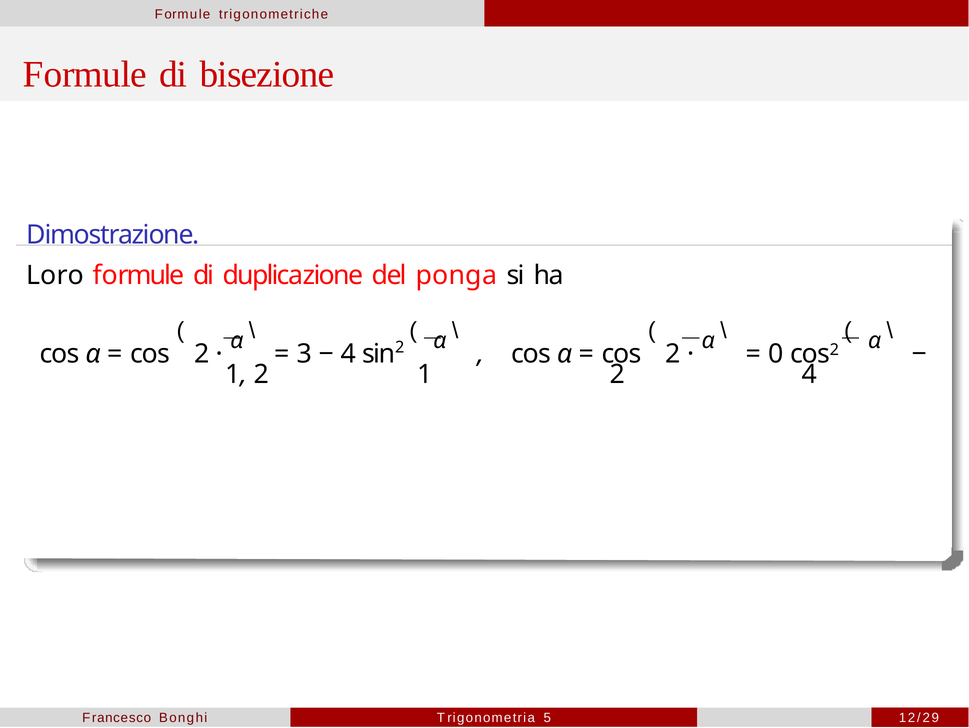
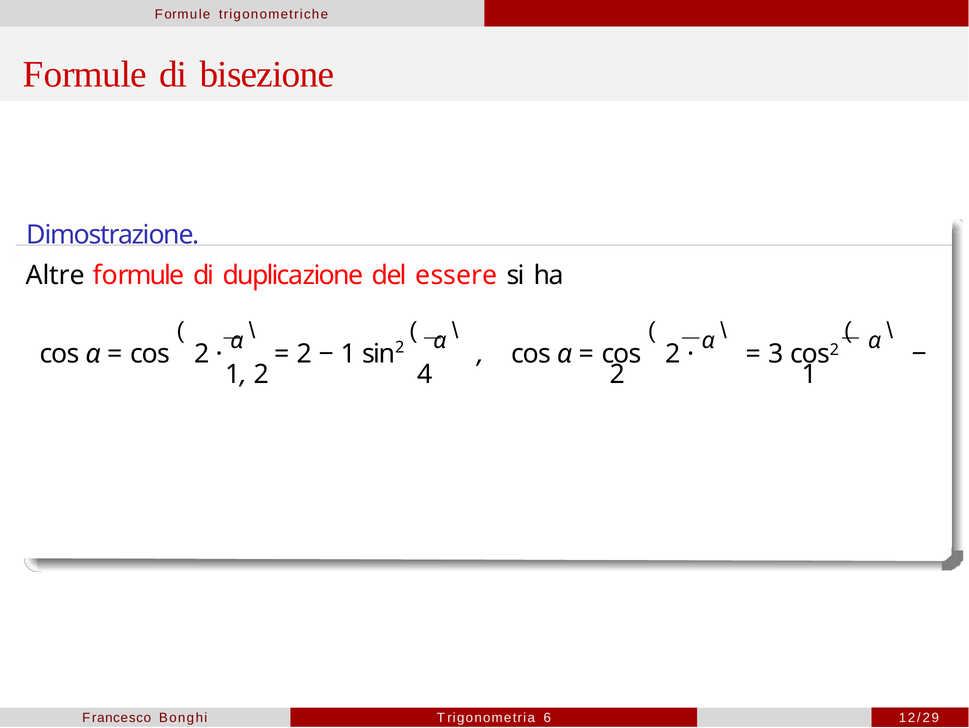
Loro: Loro -> Altre
ponga: ponga -> essere
3 at (305, 353): 3 -> 2
4 at (348, 353): 4 -> 1
0: 0 -> 3
2 1: 1 -> 4
2 4: 4 -> 1
5: 5 -> 6
